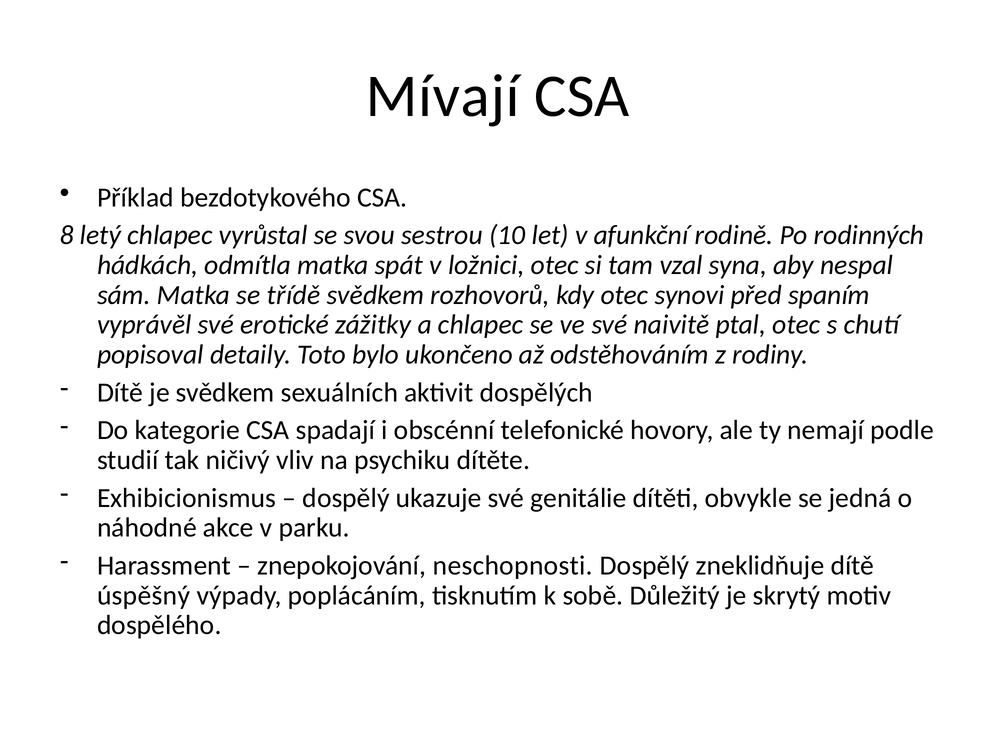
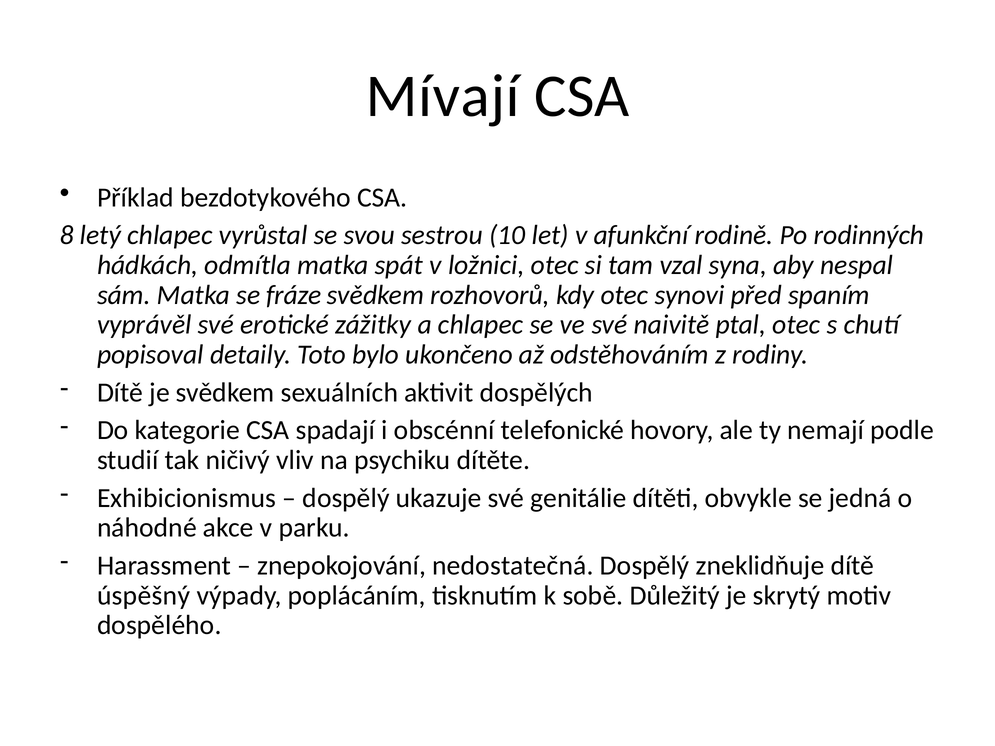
třídě: třídě -> fráze
neschopnosti: neschopnosti -> nedostatečná
